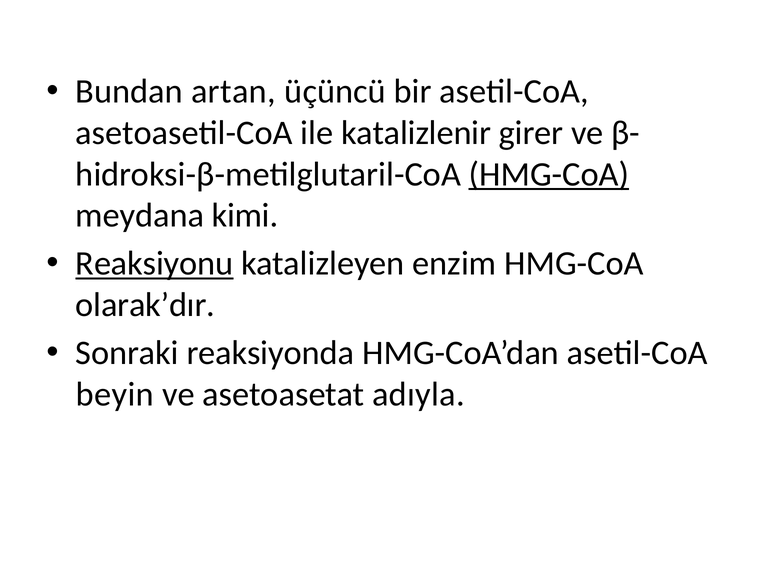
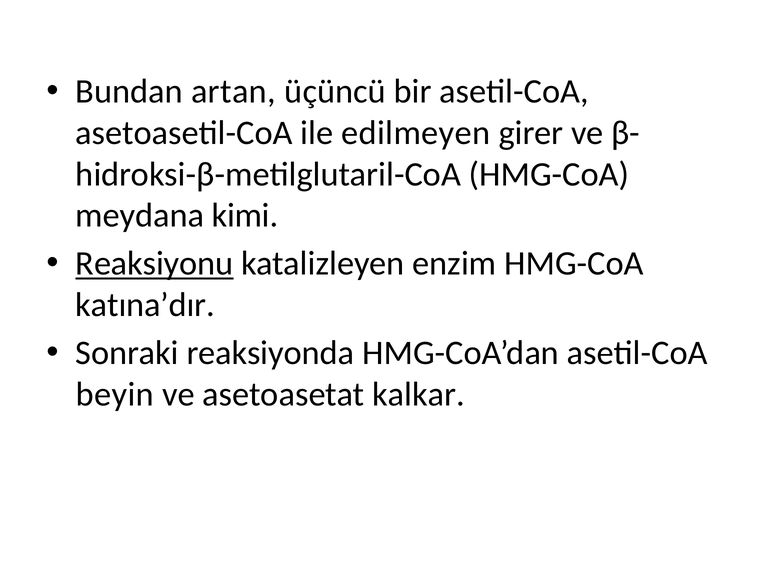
katalizlenir: katalizlenir -> edilmeyen
HMG-CoA at (549, 174) underline: present -> none
olarak’dır: olarak’dır -> katına’dır
adıyla: adıyla -> kalkar
